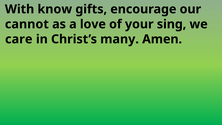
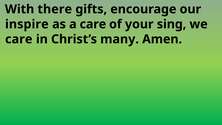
know: know -> there
cannot: cannot -> inspire
a love: love -> care
